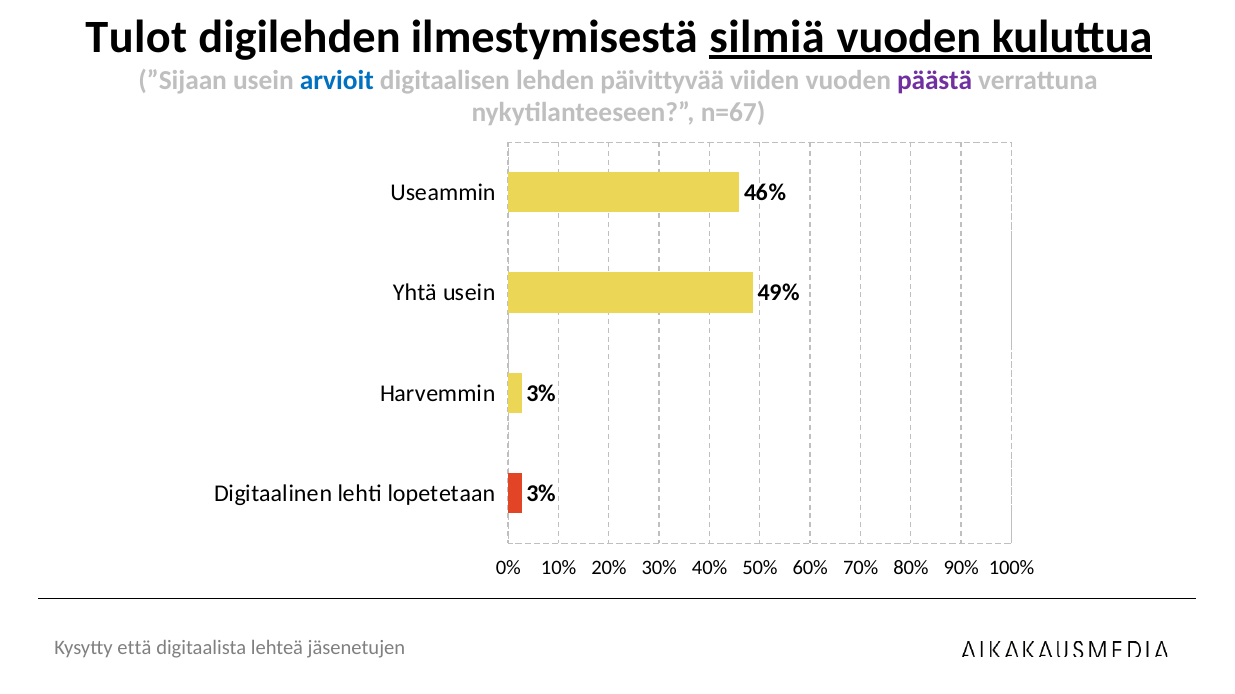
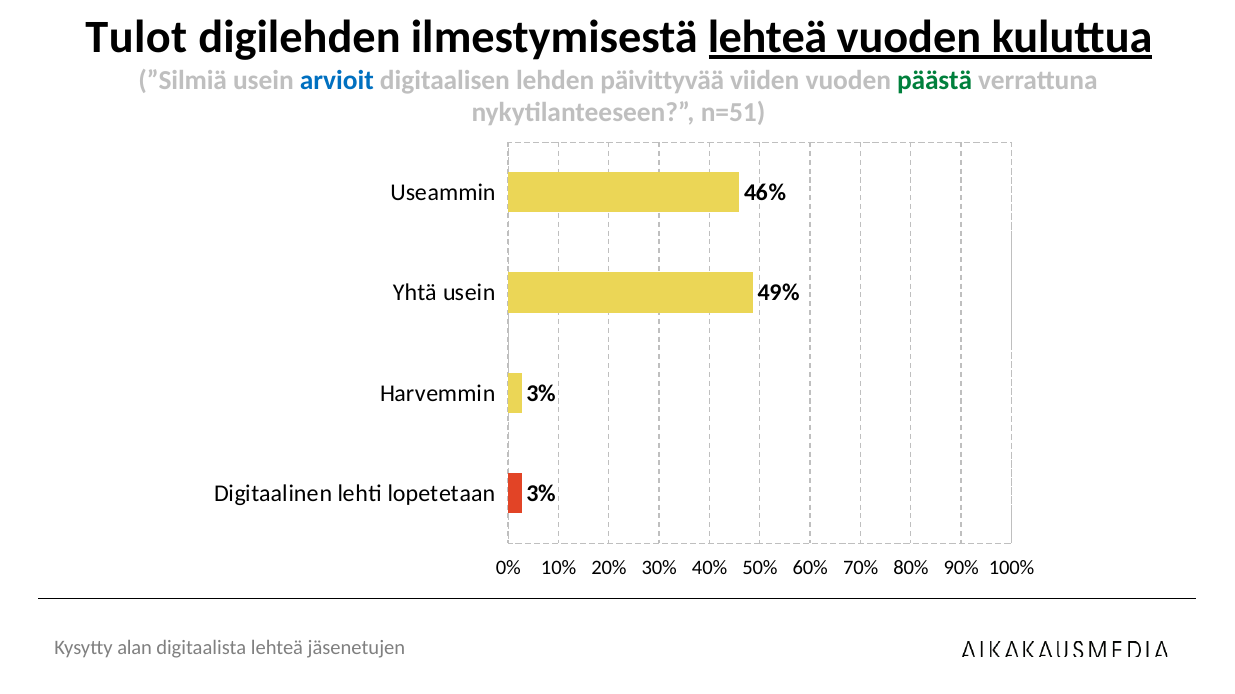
ilmestymisestä silmiä: silmiä -> lehteä
”Sijaan: ”Sijaan -> ”Silmiä
päästä colour: purple -> green
n=67: n=67 -> n=51
että: että -> alan
